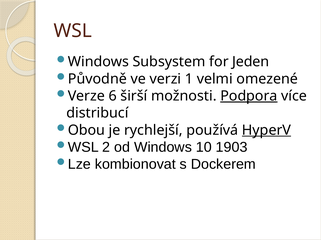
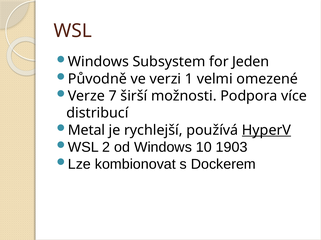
6: 6 -> 7
Podpora underline: present -> none
Obou: Obou -> Metal
